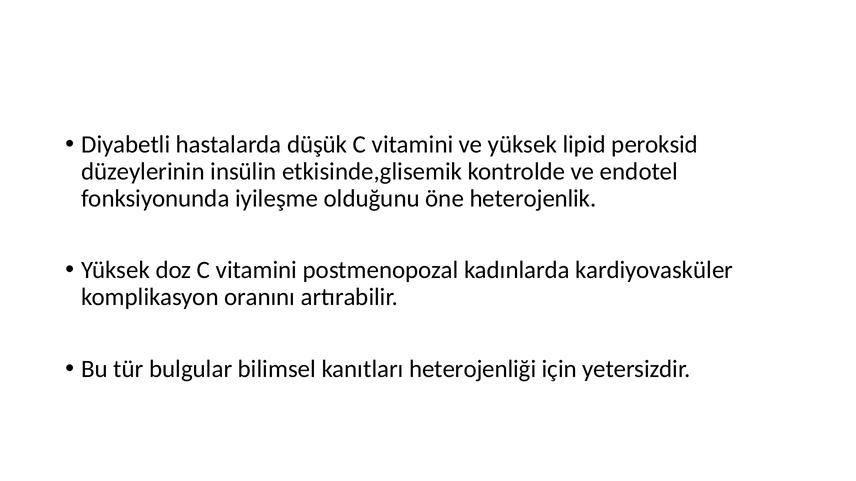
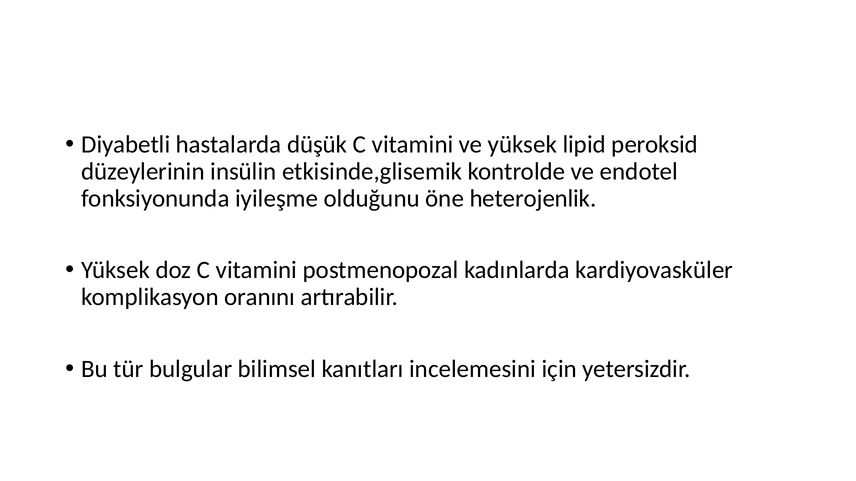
heterojenliği: heterojenliği -> incelemesini
